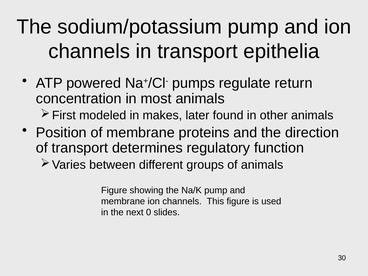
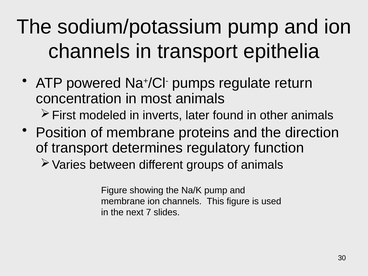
makes: makes -> inverts
0: 0 -> 7
